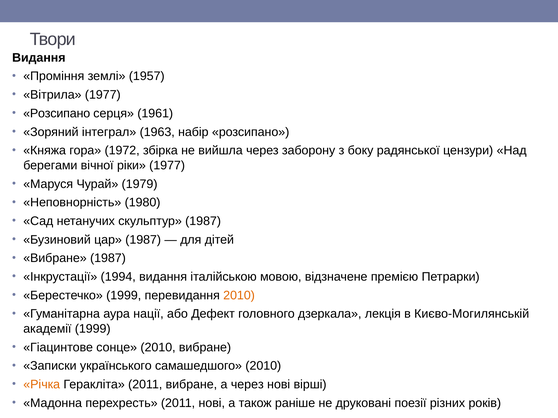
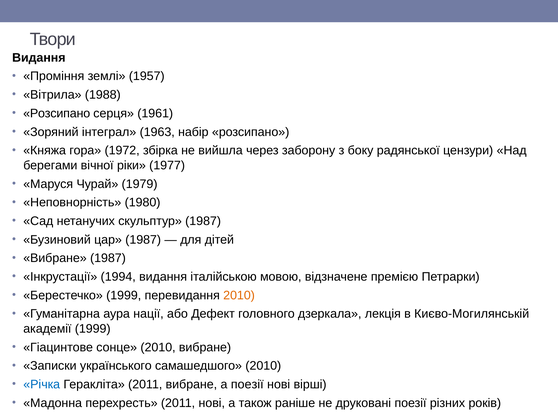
Вітрила 1977: 1977 -> 1988
Річка colour: orange -> blue
а через: через -> поезії
